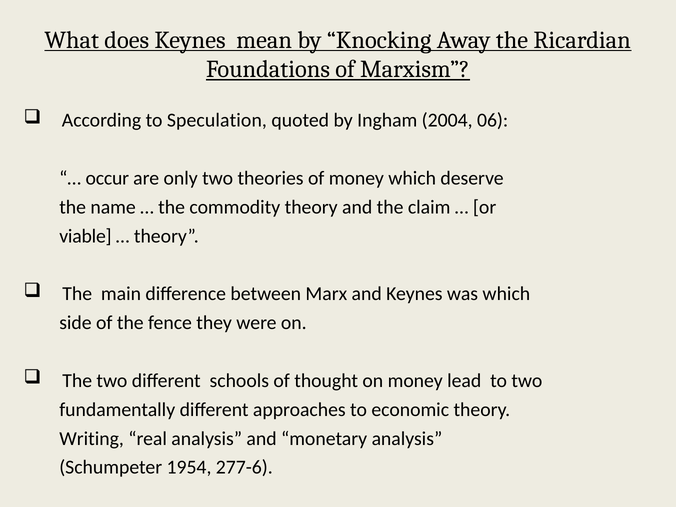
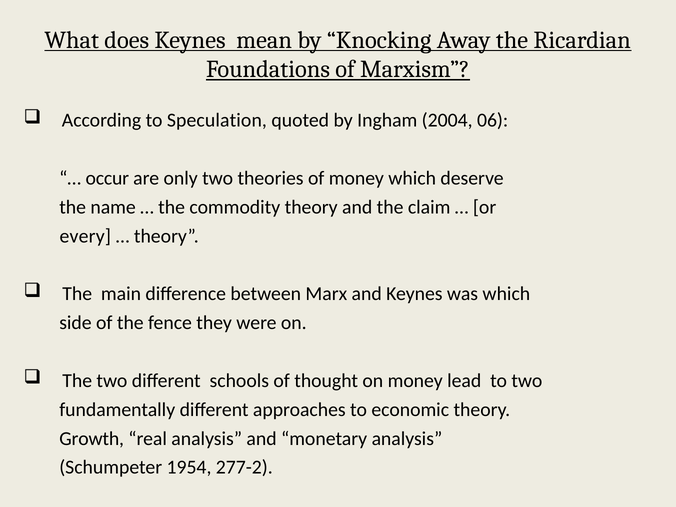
viable: viable -> every
Writing: Writing -> Growth
277-6: 277-6 -> 277-2
